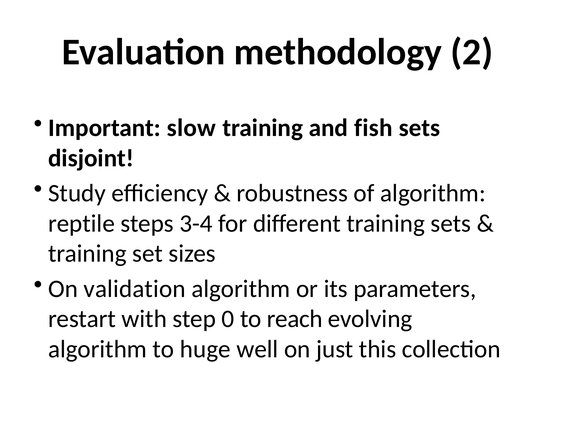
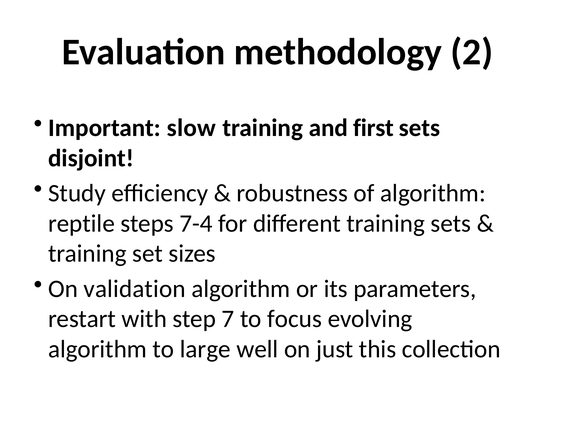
fish: fish -> first
3-4: 3-4 -> 7-4
0: 0 -> 7
reach: reach -> focus
huge: huge -> large
